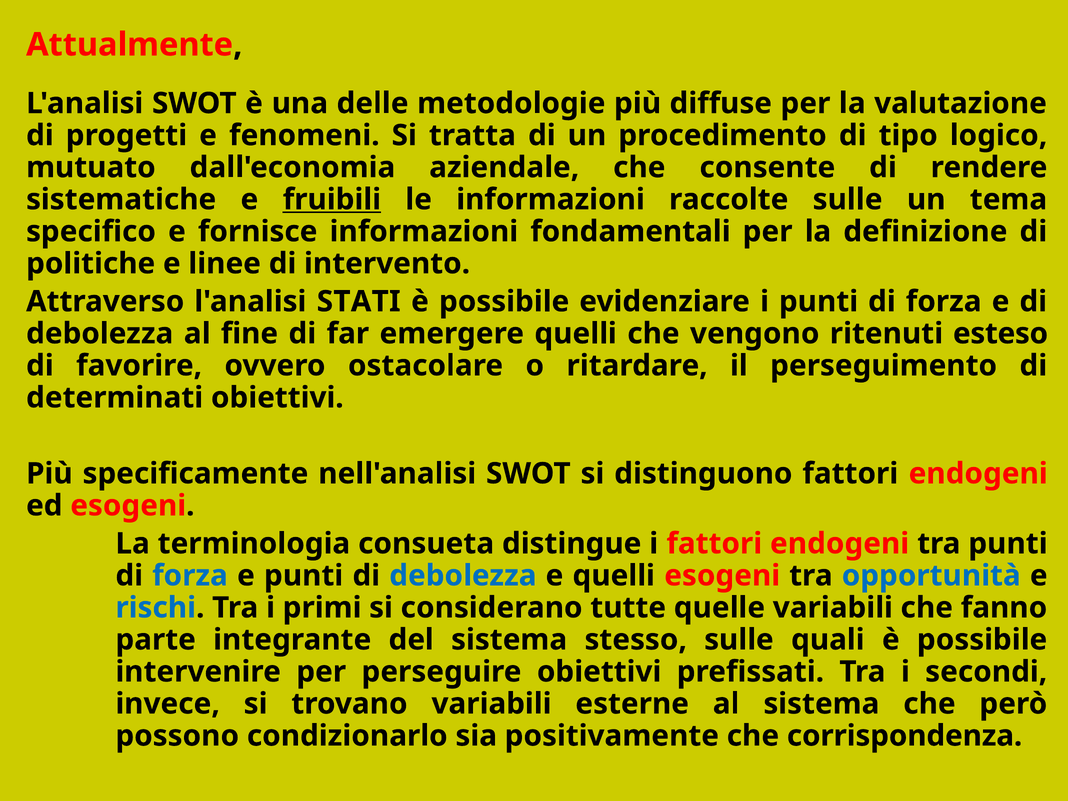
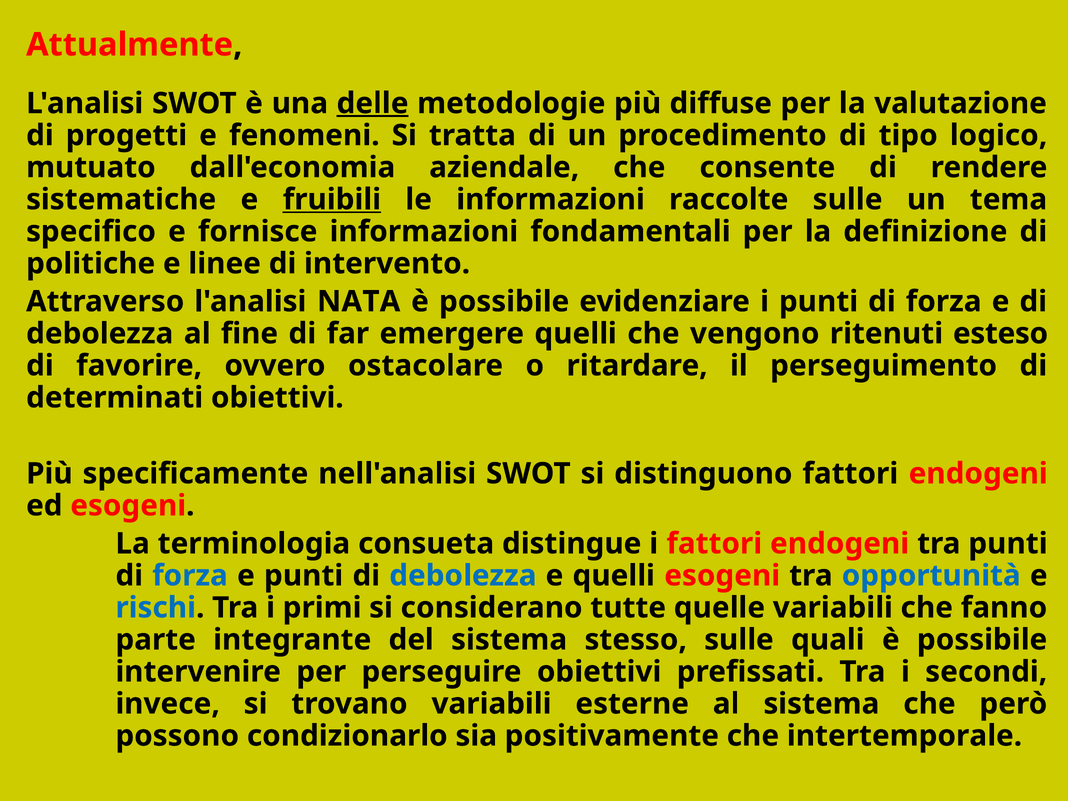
delle underline: none -> present
STATI: STATI -> NATA
corrispondenza: corrispondenza -> intertemporale
